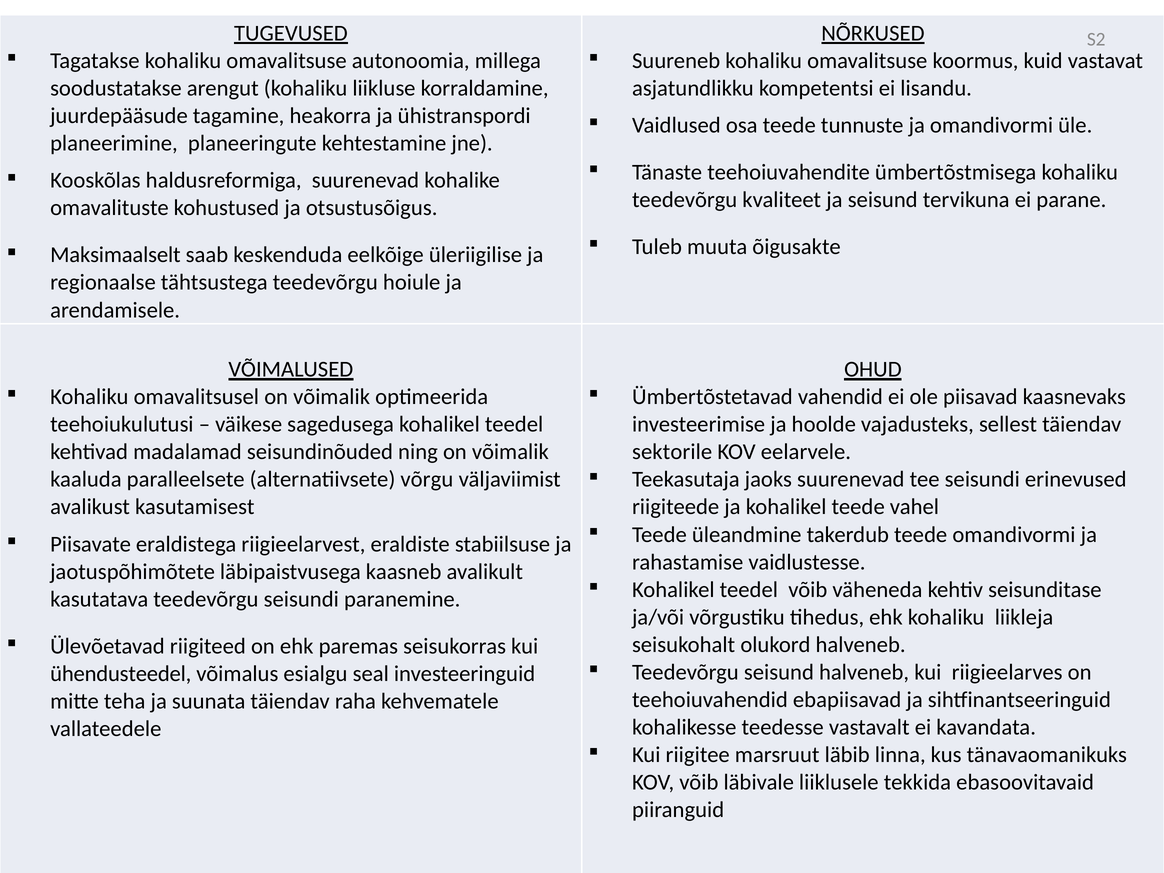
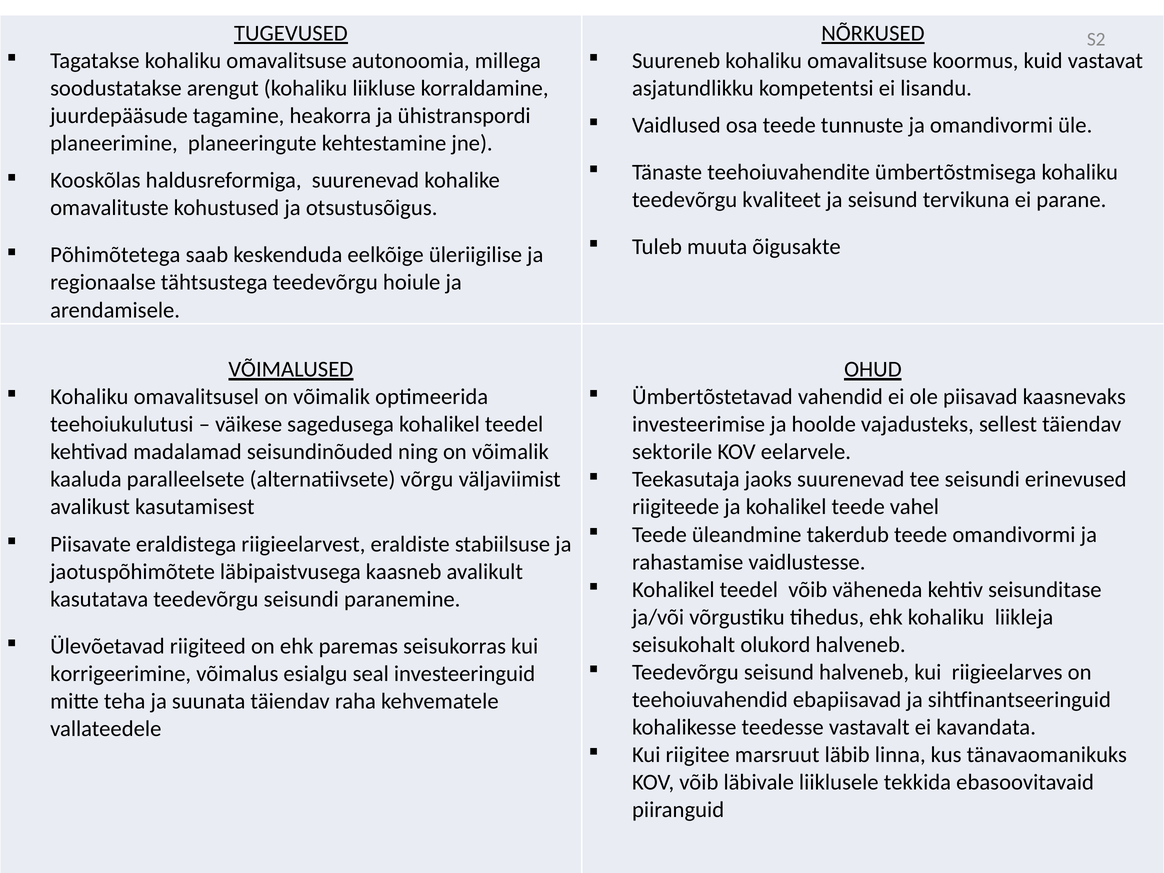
Maksimaalselt: Maksimaalselt -> Põhimõtetega
ühendusteedel: ühendusteedel -> korrigeerimine
